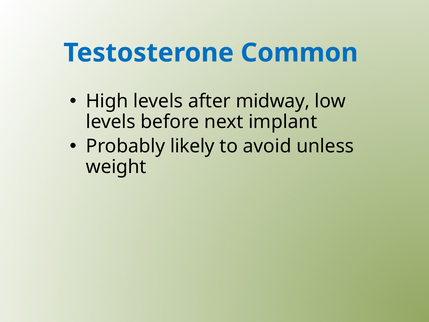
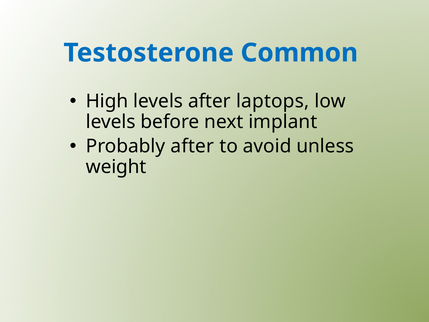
midway: midway -> laptops
Probably likely: likely -> after
